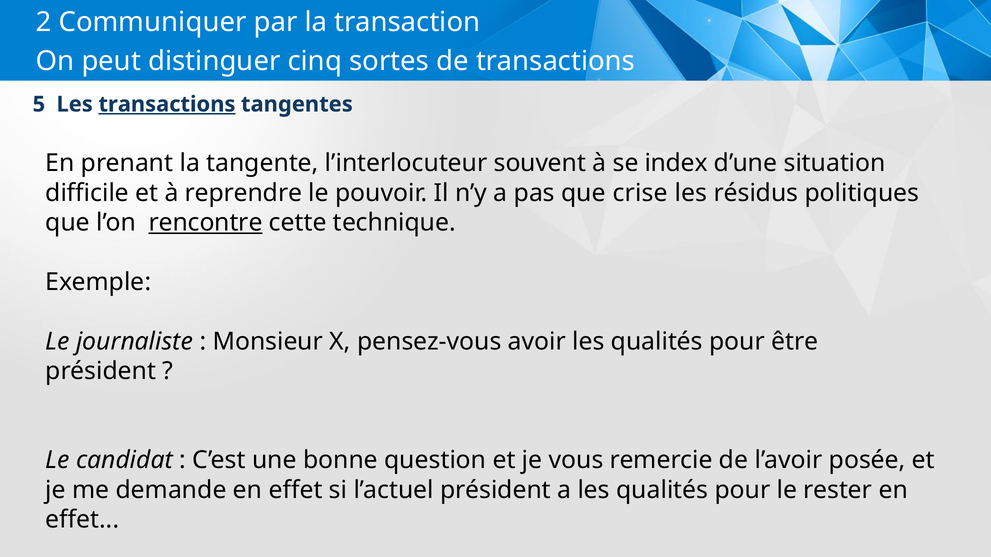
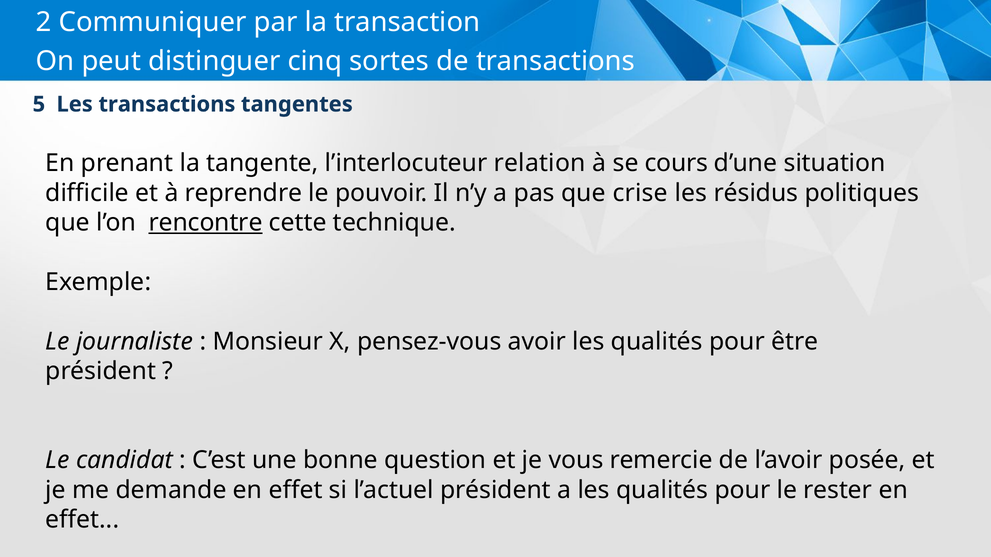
transactions at (167, 104) underline: present -> none
souvent: souvent -> relation
index: index -> cours
